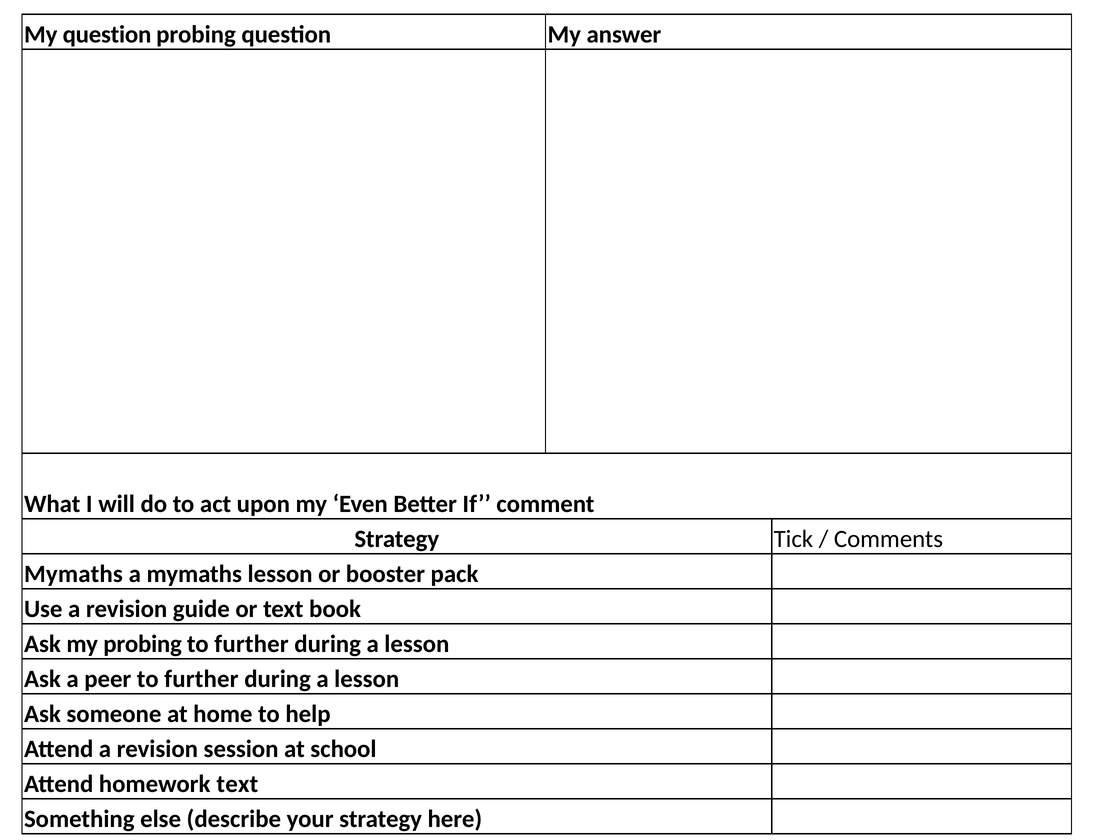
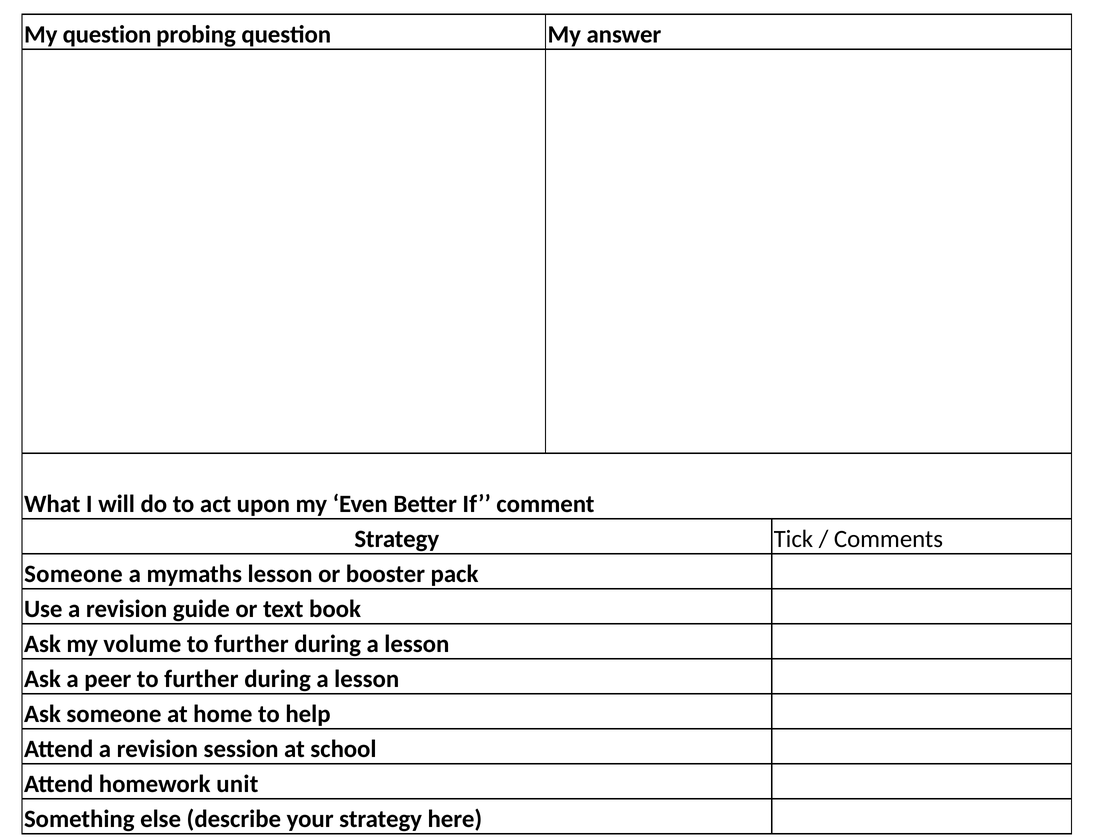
Mymaths at (73, 574): Mymaths -> Someone
my probing: probing -> volume
homework text: text -> unit
